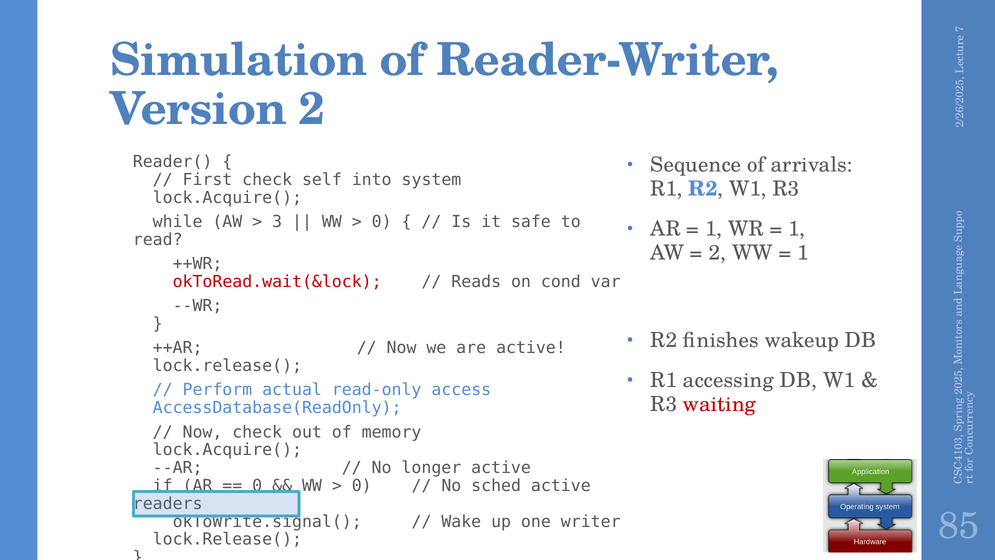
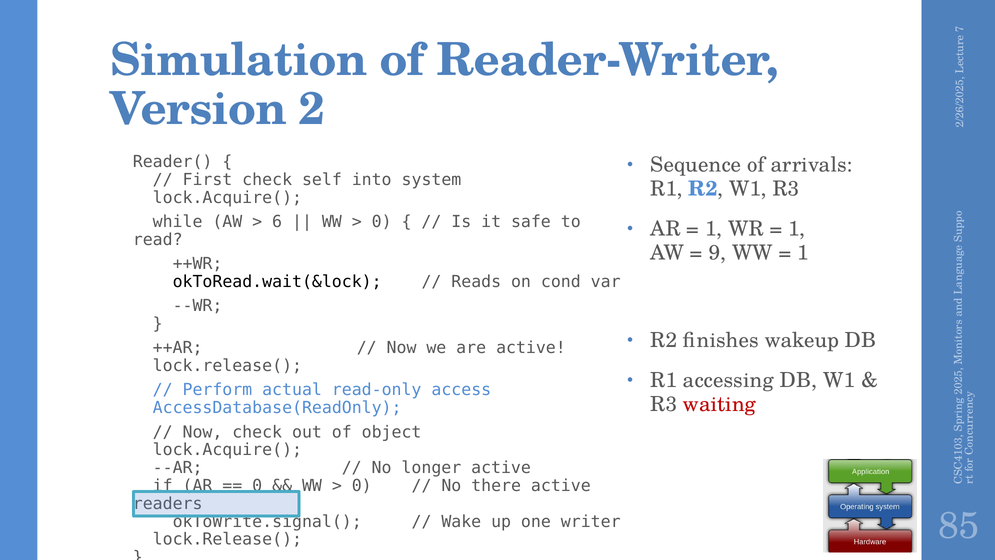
3 at (277, 222): 3 -> 6
2 at (717, 253): 2 -> 9
okToRead.wait(&lock colour: red -> black
memory: memory -> object
sched: sched -> there
